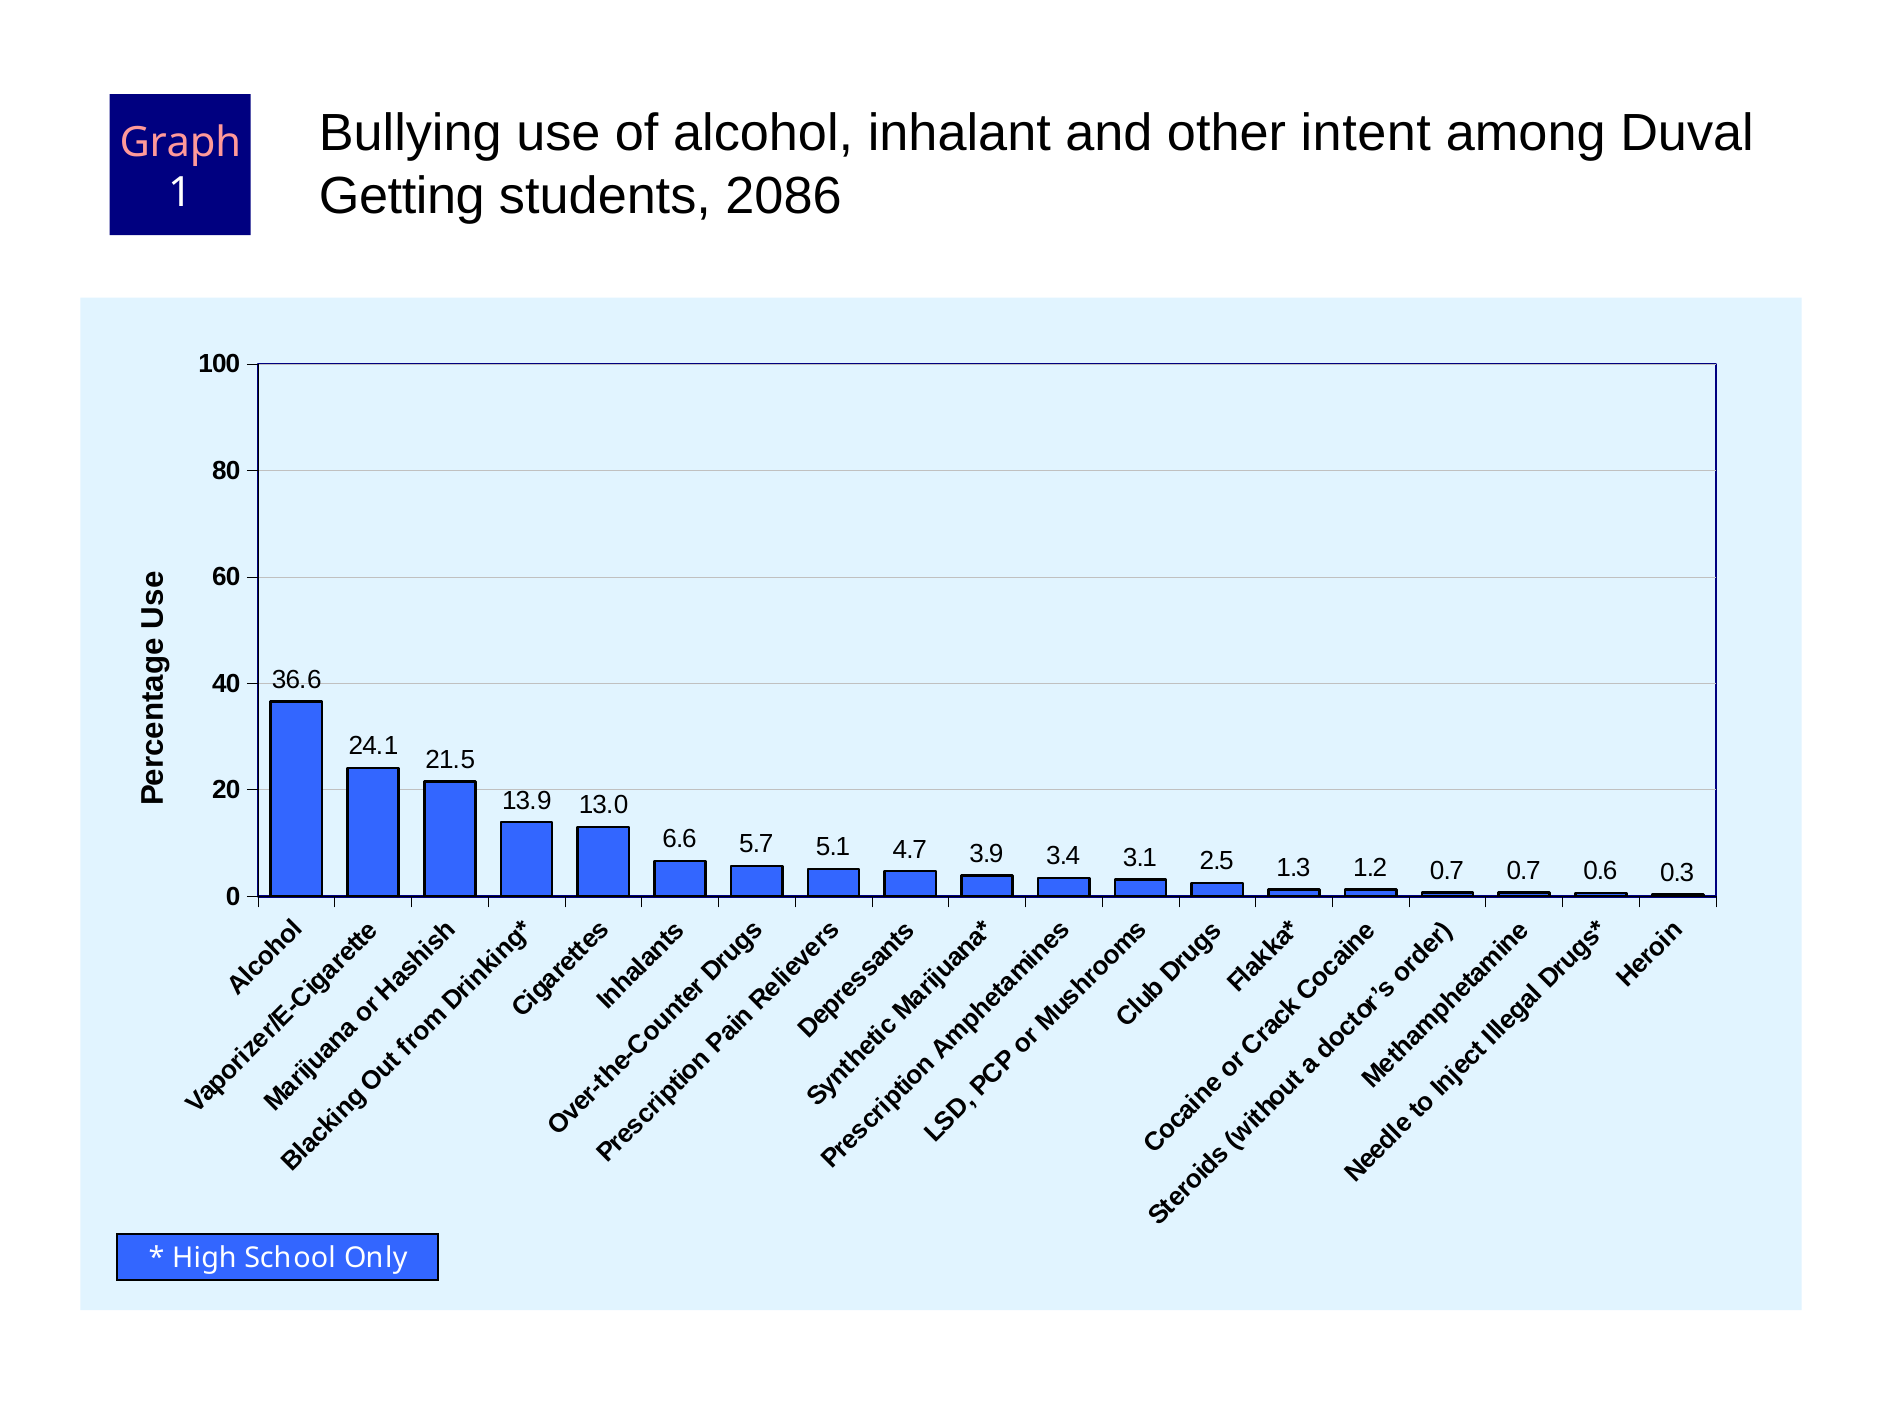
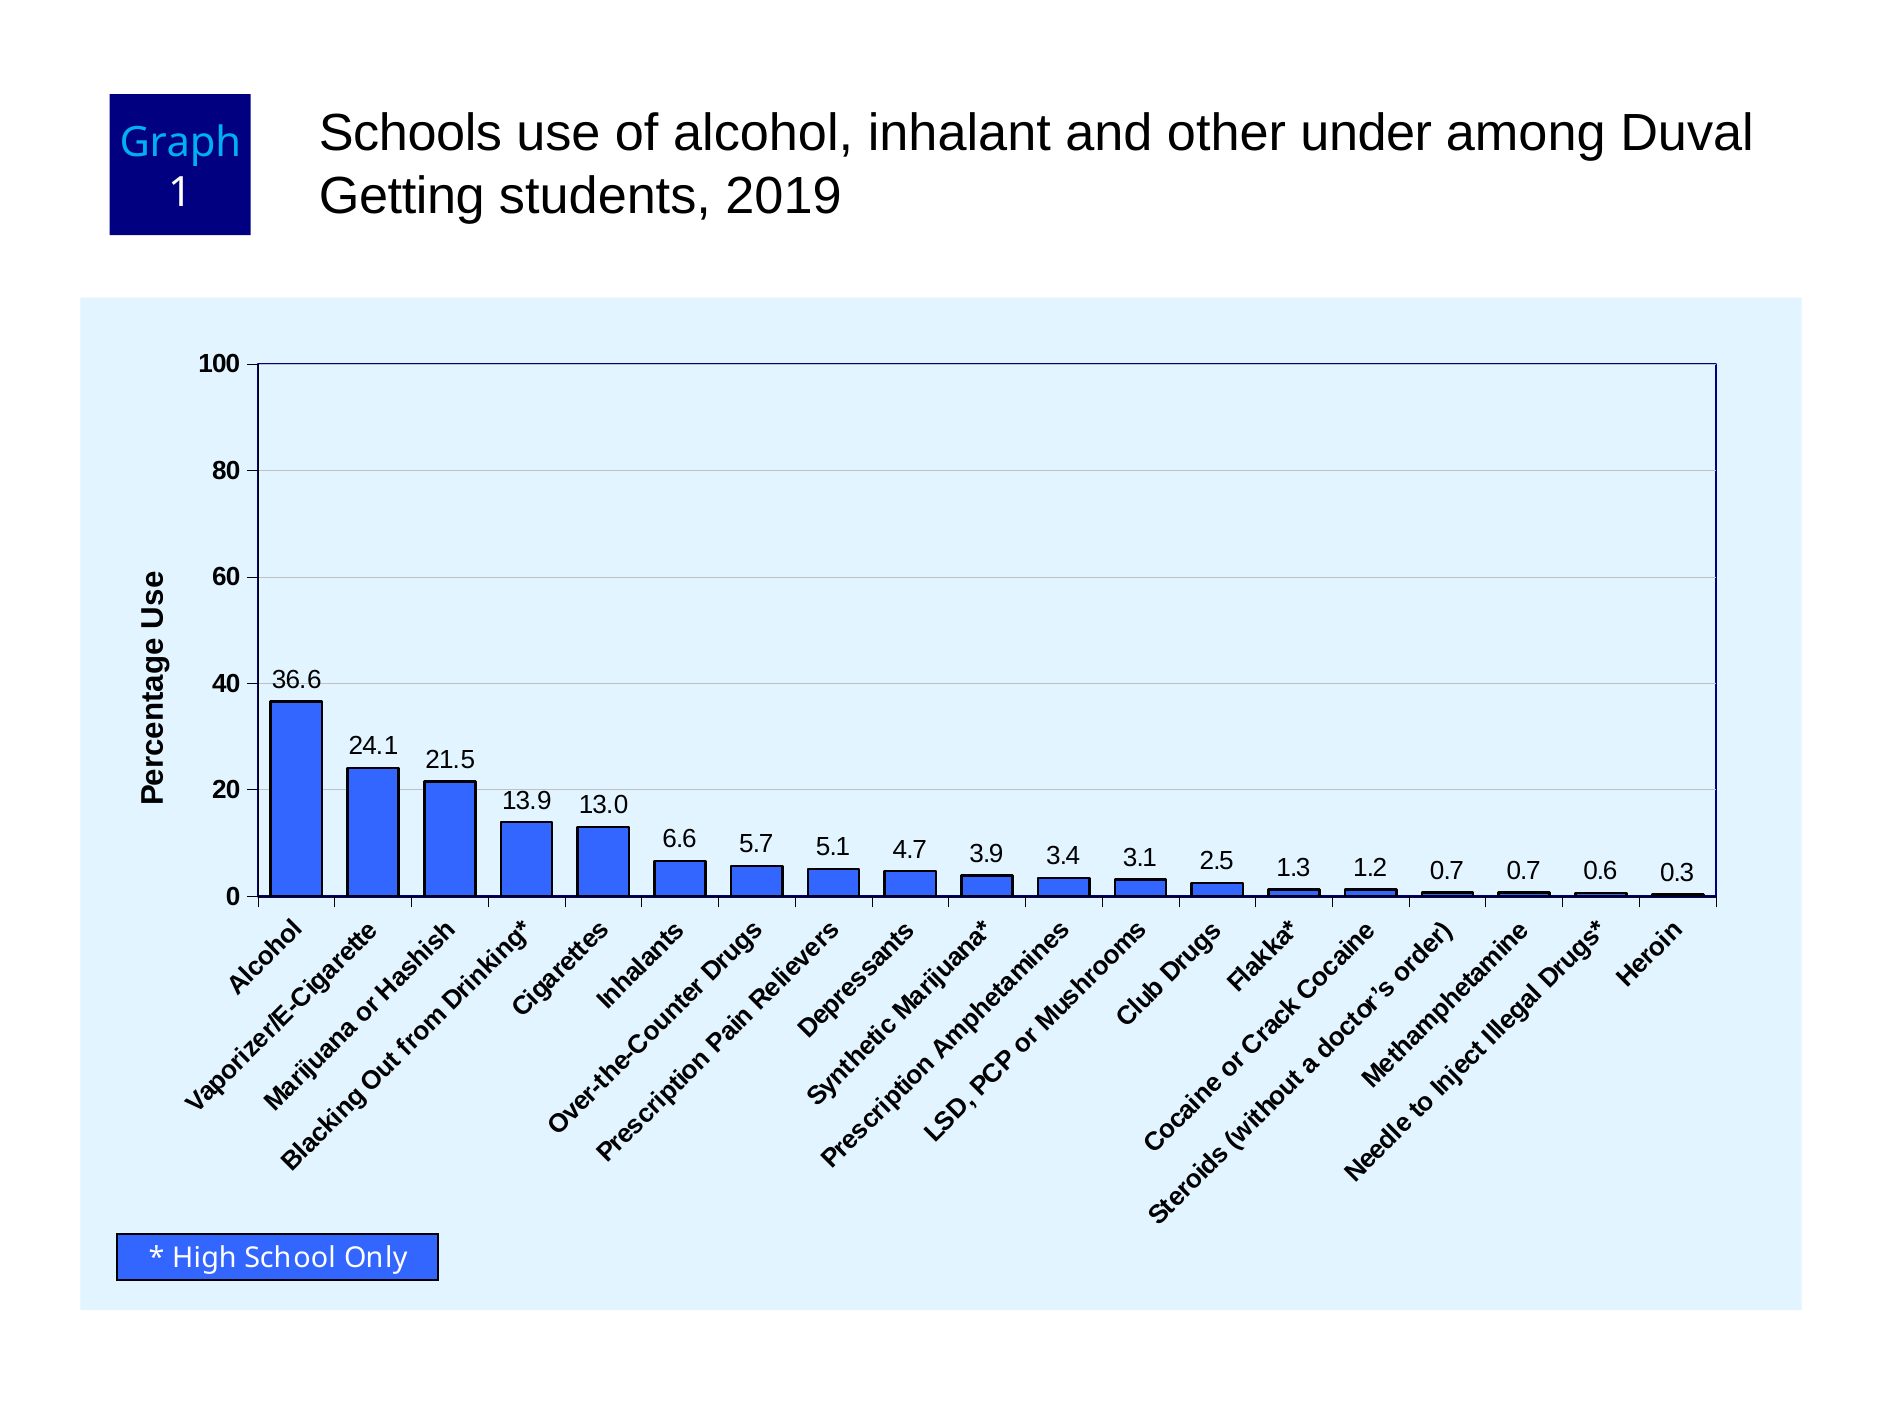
Bullying: Bullying -> Schools
intent: intent -> under
Graph colour: pink -> light blue
2086: 2086 -> 2019
